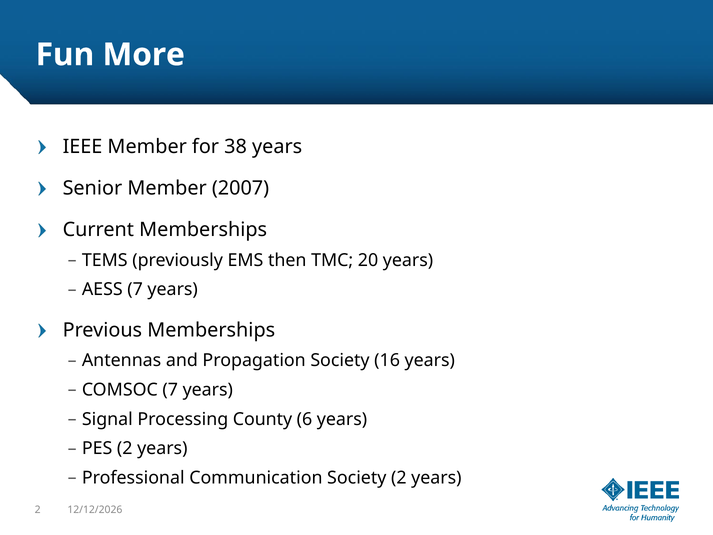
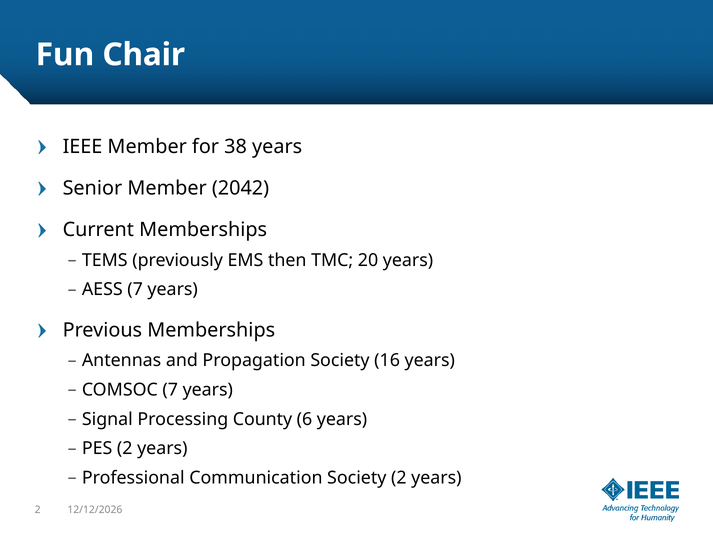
More: More -> Chair
2007: 2007 -> 2042
